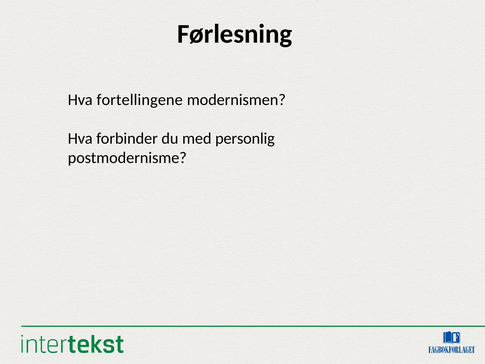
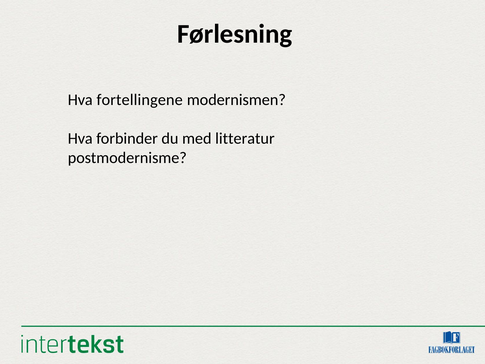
personlig: personlig -> litteratur
